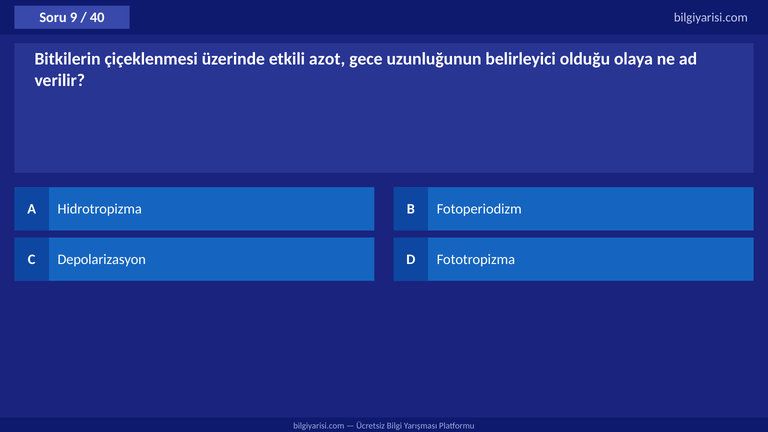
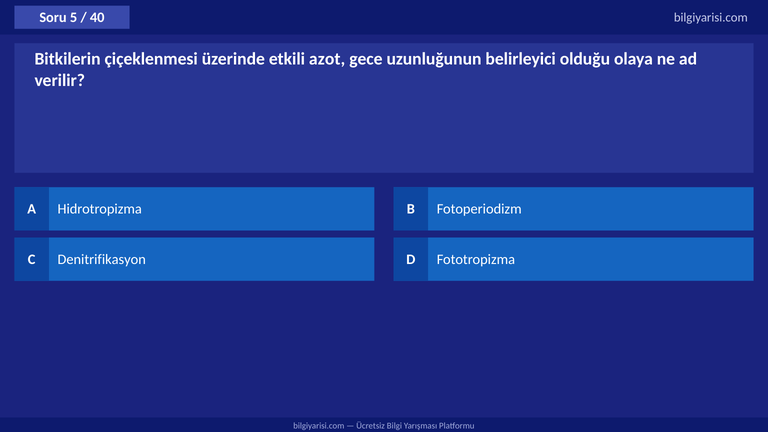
9: 9 -> 5
Depolarizasyon: Depolarizasyon -> Denitrifikasyon
